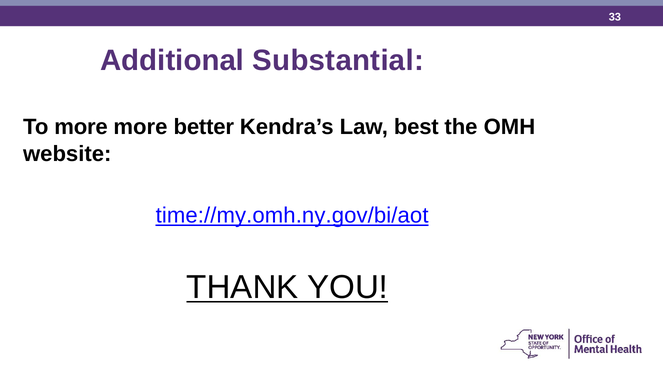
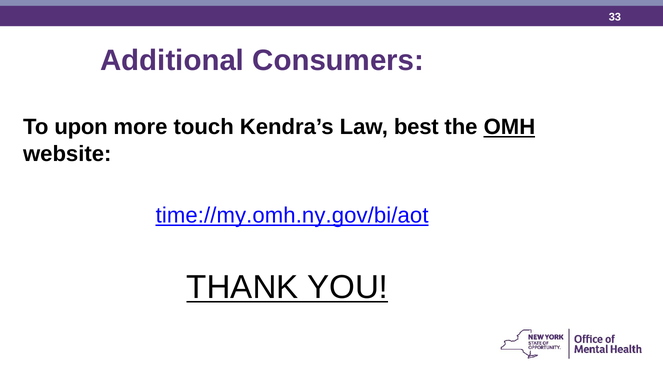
Substantial: Substantial -> Consumers
To more: more -> upon
better: better -> touch
OMH underline: none -> present
